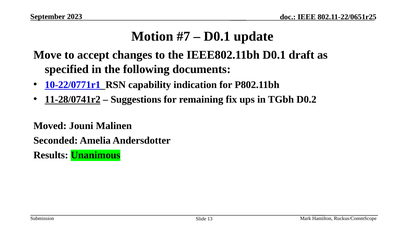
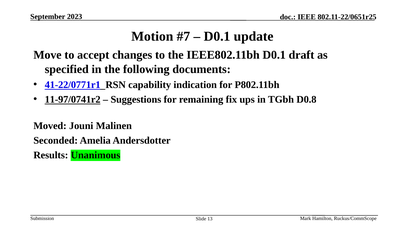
10-22/0771r1: 10-22/0771r1 -> 41-22/0771r1
11-28/0741r2: 11-28/0741r2 -> 11-97/0741r2
D0.2: D0.2 -> D0.8
